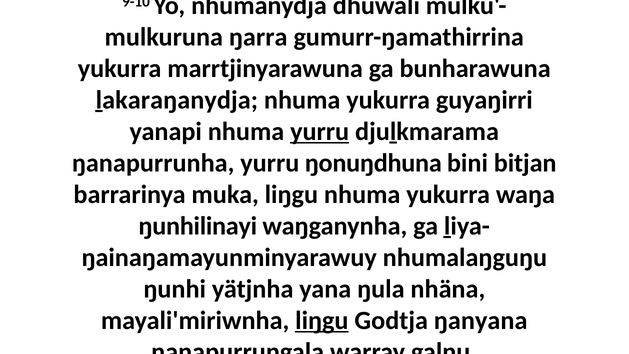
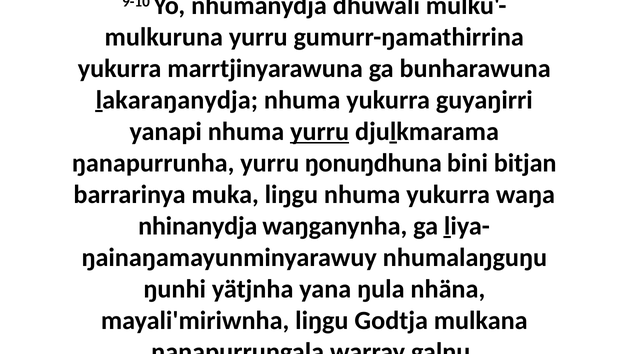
ŋarra at (258, 37): ŋarra -> yurru
ŋunhilinayi: ŋunhilinayi -> nhinanydja
liŋgu at (322, 320) underline: present -> none
ŋanyana: ŋanyana -> mulkana
